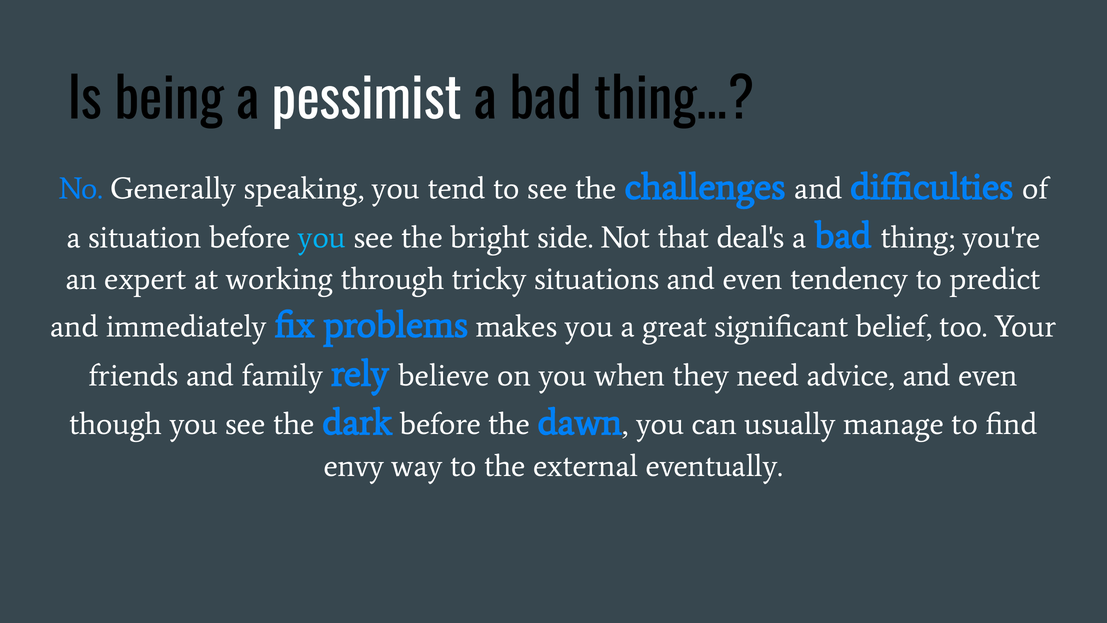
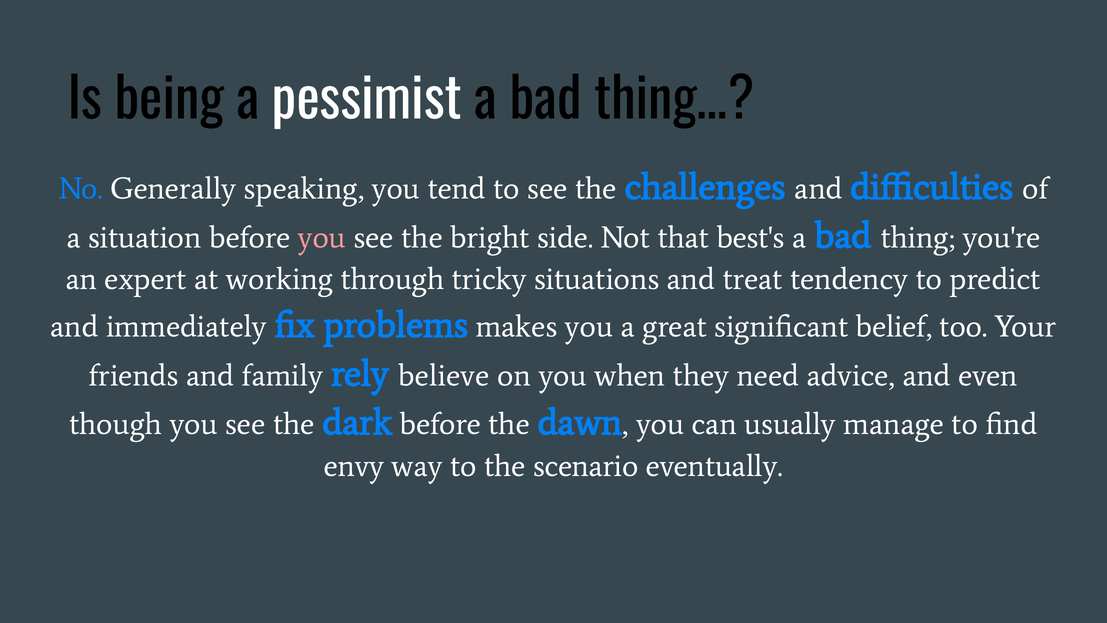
you at (322, 237) colour: light blue -> pink
deal's: deal's -> best's
situations and even: even -> treat
external: external -> scenario
